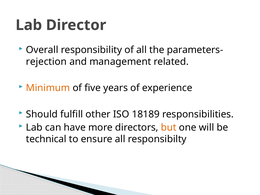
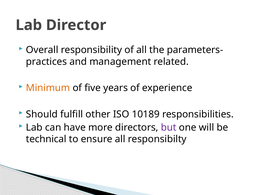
rejection: rejection -> practices
18189: 18189 -> 10189
but colour: orange -> purple
